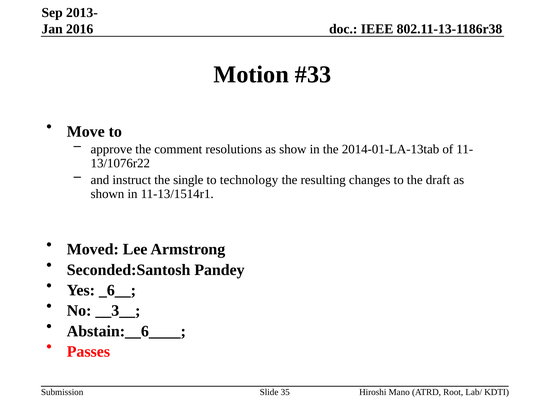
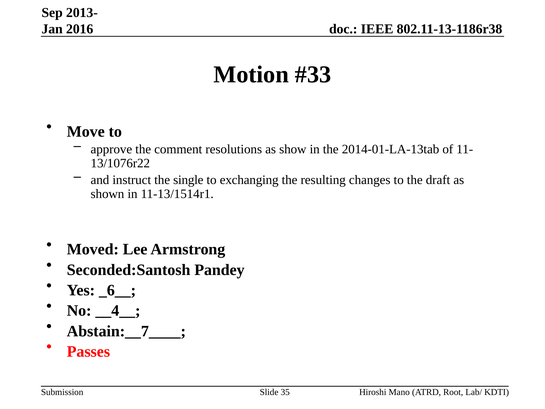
technology: technology -> exchanging
__3__: __3__ -> __4__
Abstain:__6____: Abstain:__6____ -> Abstain:__7____
